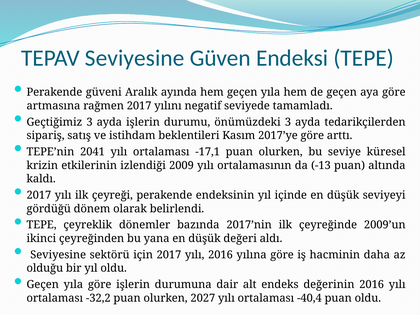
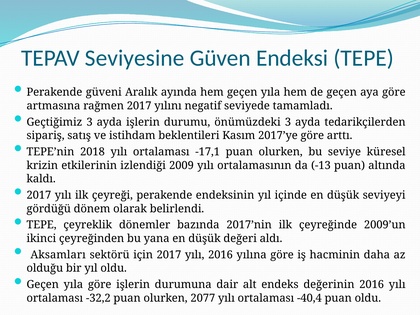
2041: 2041 -> 2018
Seviyesine at (58, 255): Seviyesine -> Aksamları
2027: 2027 -> 2077
